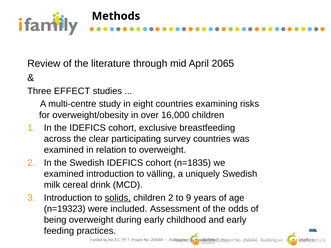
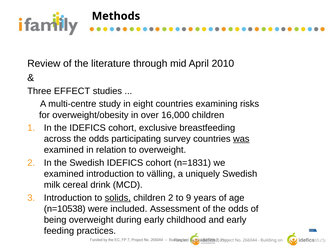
2065: 2065 -> 2010
across the clear: clear -> odds
was underline: none -> present
n=1835: n=1835 -> n=1831
n=19323: n=19323 -> n=10538
